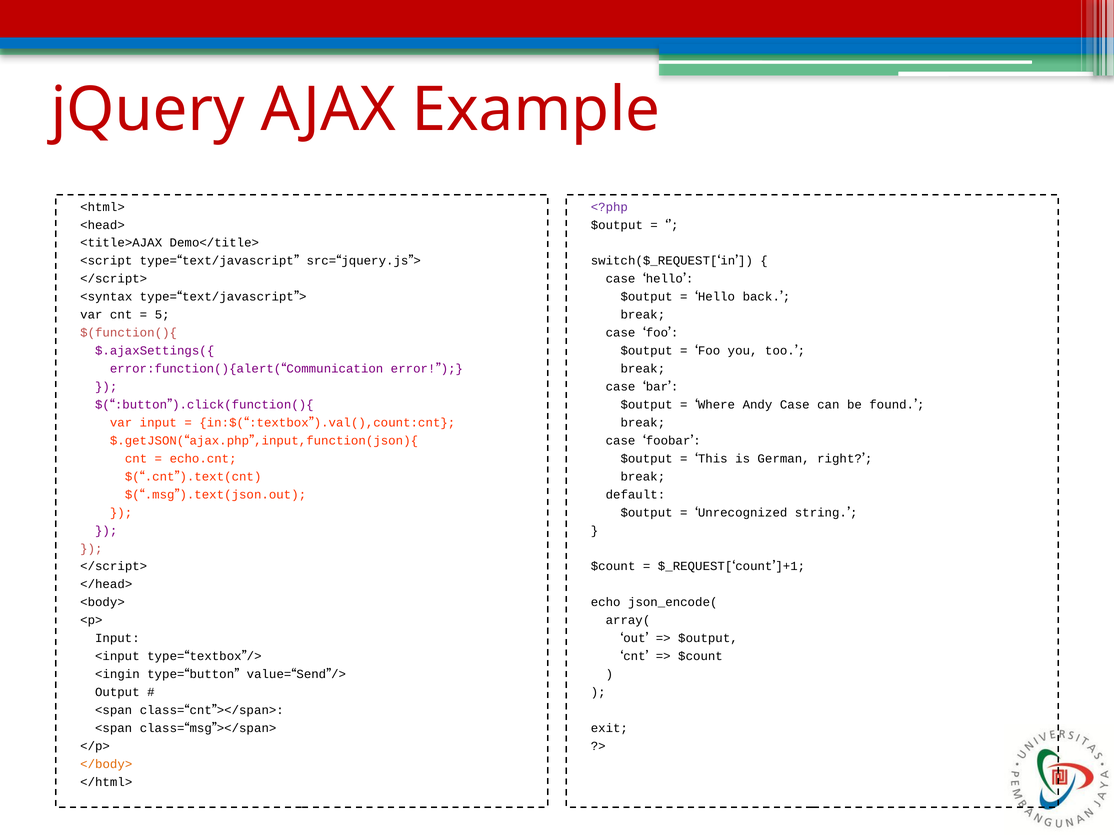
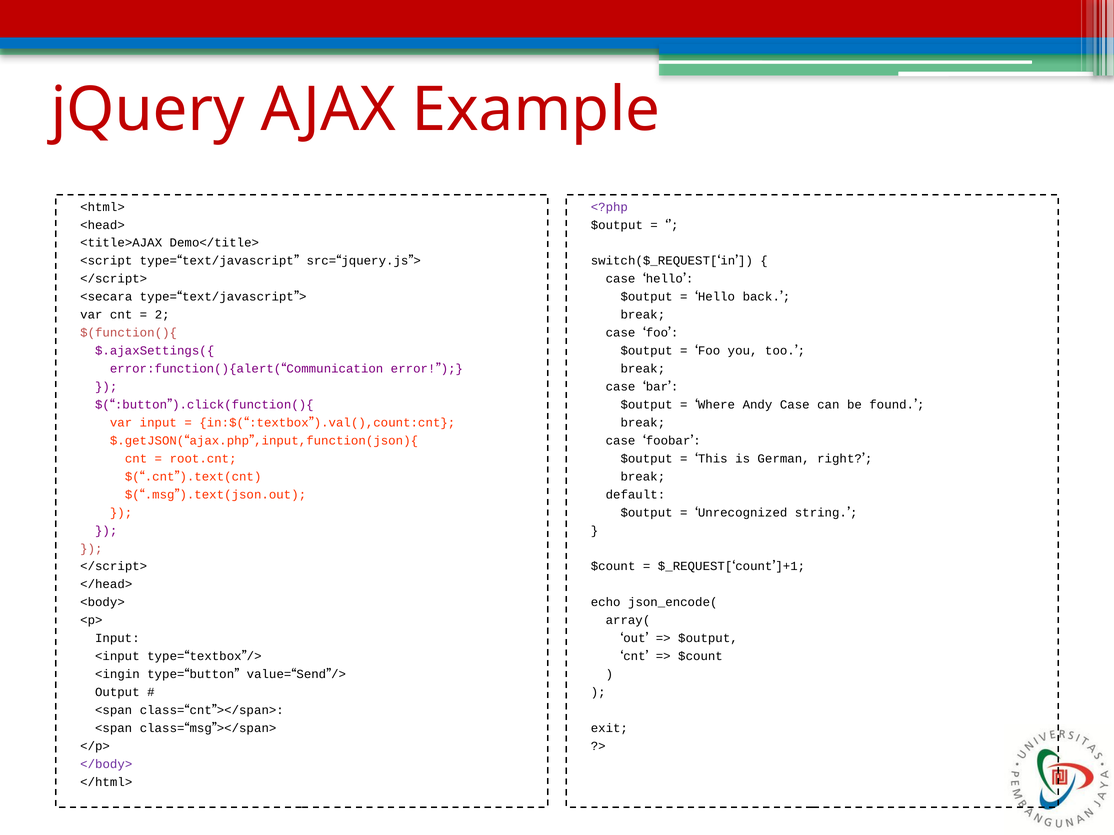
<syntax: <syntax -> <secara
5: 5 -> 2
echo.cnt: echo.cnt -> root.cnt
</body> colour: orange -> purple
